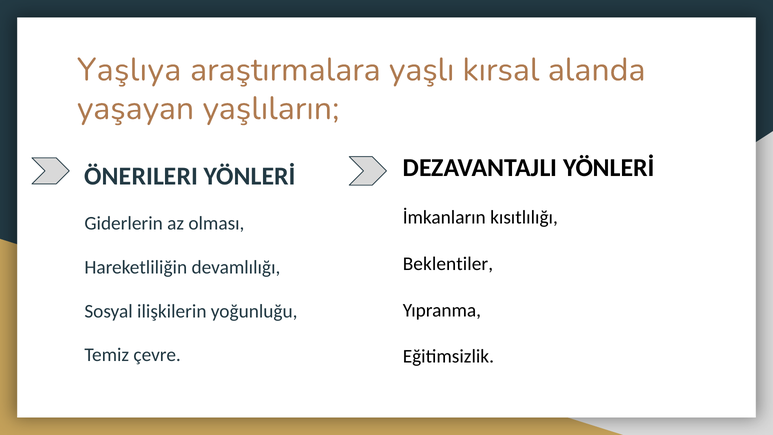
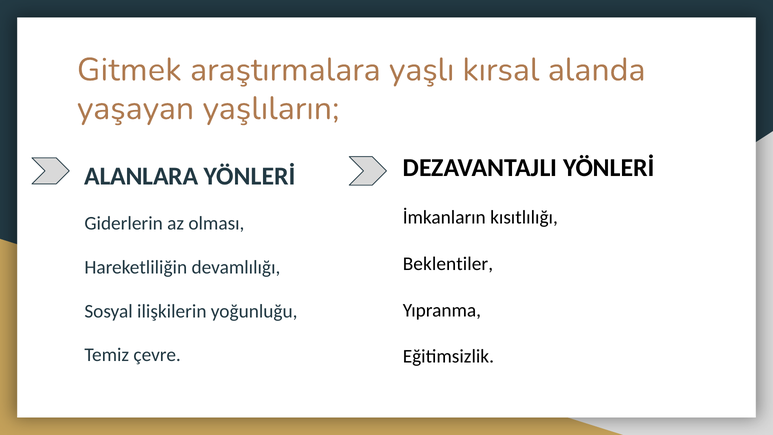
Yaşlıya: Yaşlıya -> Gitmek
ÖNERILERI: ÖNERILERI -> ALANLARA
